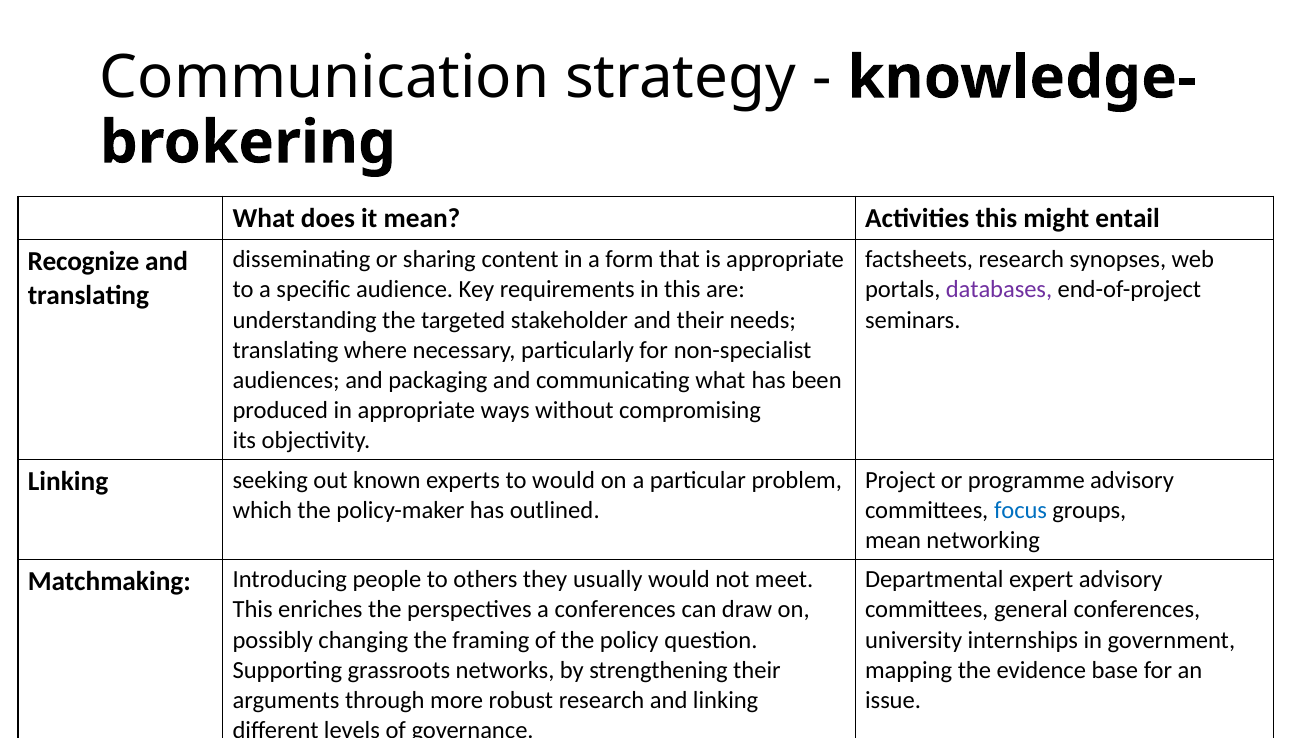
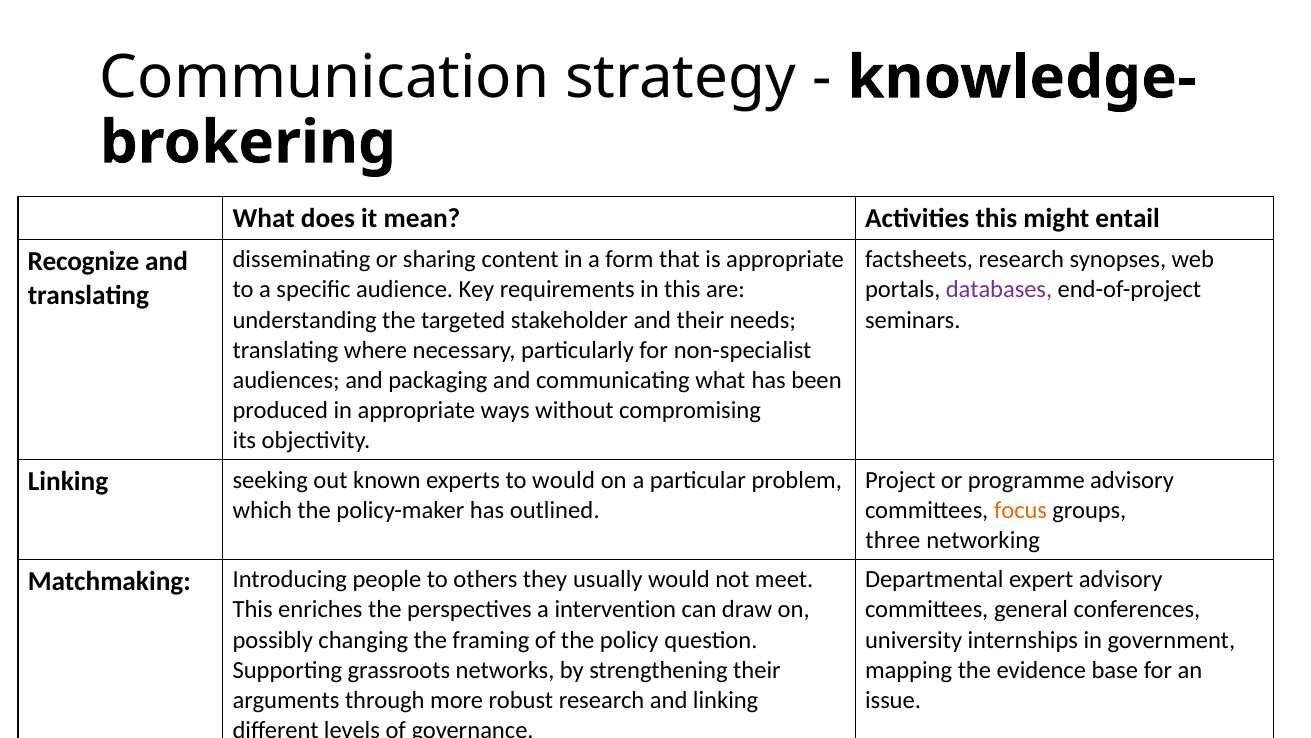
focus colour: blue -> orange
mean at (893, 540): mean -> three
a conferences: conferences -> intervention
